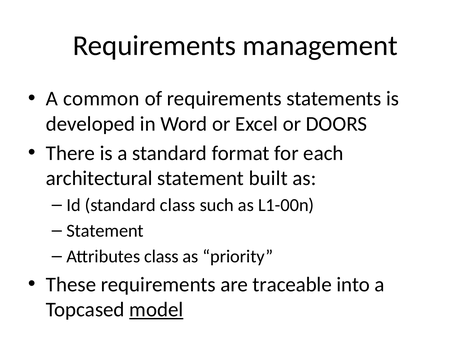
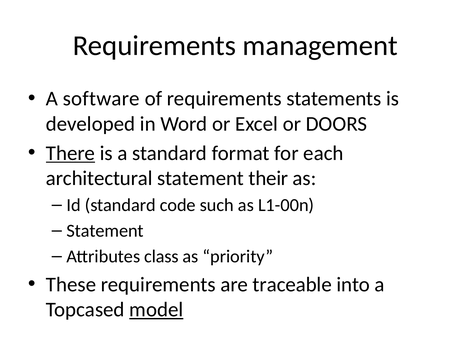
common: common -> software
There underline: none -> present
built: built -> their
standard class: class -> code
